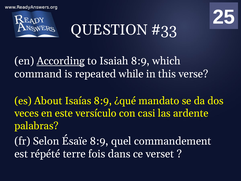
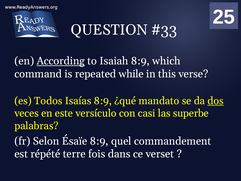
About: About -> Todos
dos underline: none -> present
ardente: ardente -> superbe
